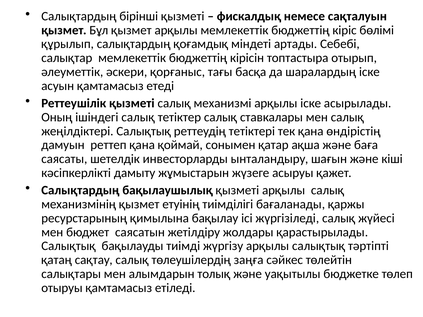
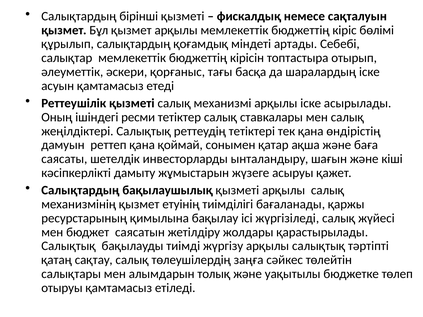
ішіндегі салық: салық -> ресми
